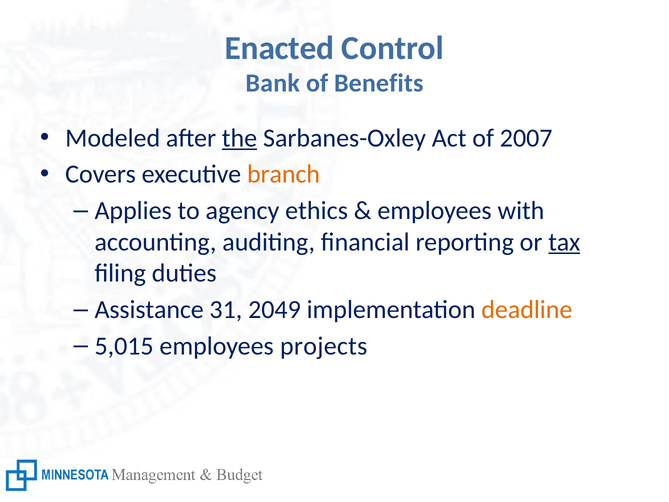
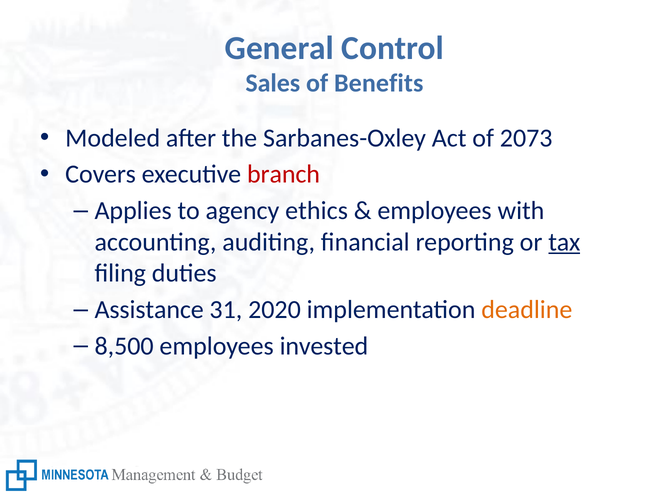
Enacted: Enacted -> General
Bank: Bank -> Sales
the underline: present -> none
2007: 2007 -> 2073
branch colour: orange -> red
2049: 2049 -> 2020
5,015: 5,015 -> 8,500
projects: projects -> invested
